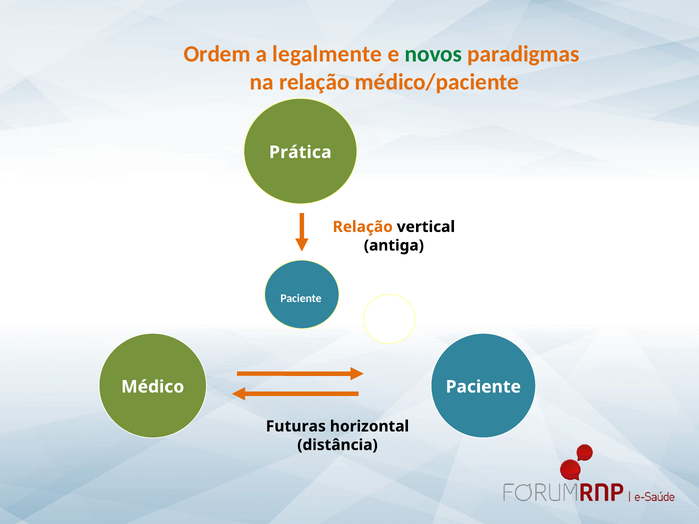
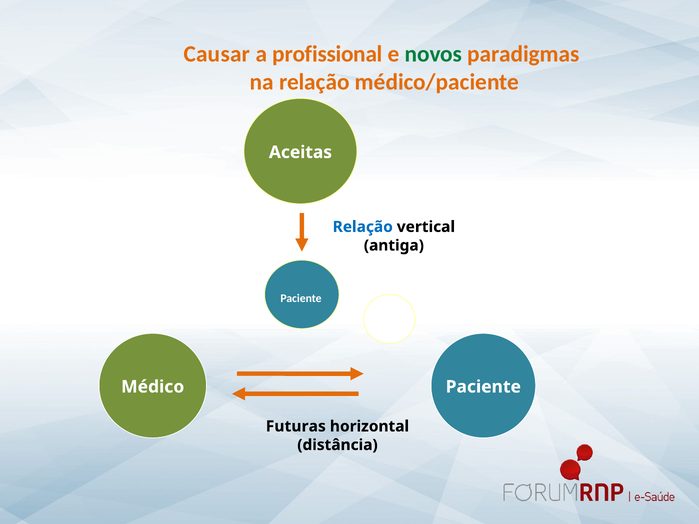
Ordem: Ordem -> Causar
legalmente: legalmente -> profissional
Prática: Prática -> Aceitas
Relação at (363, 227) colour: orange -> blue
